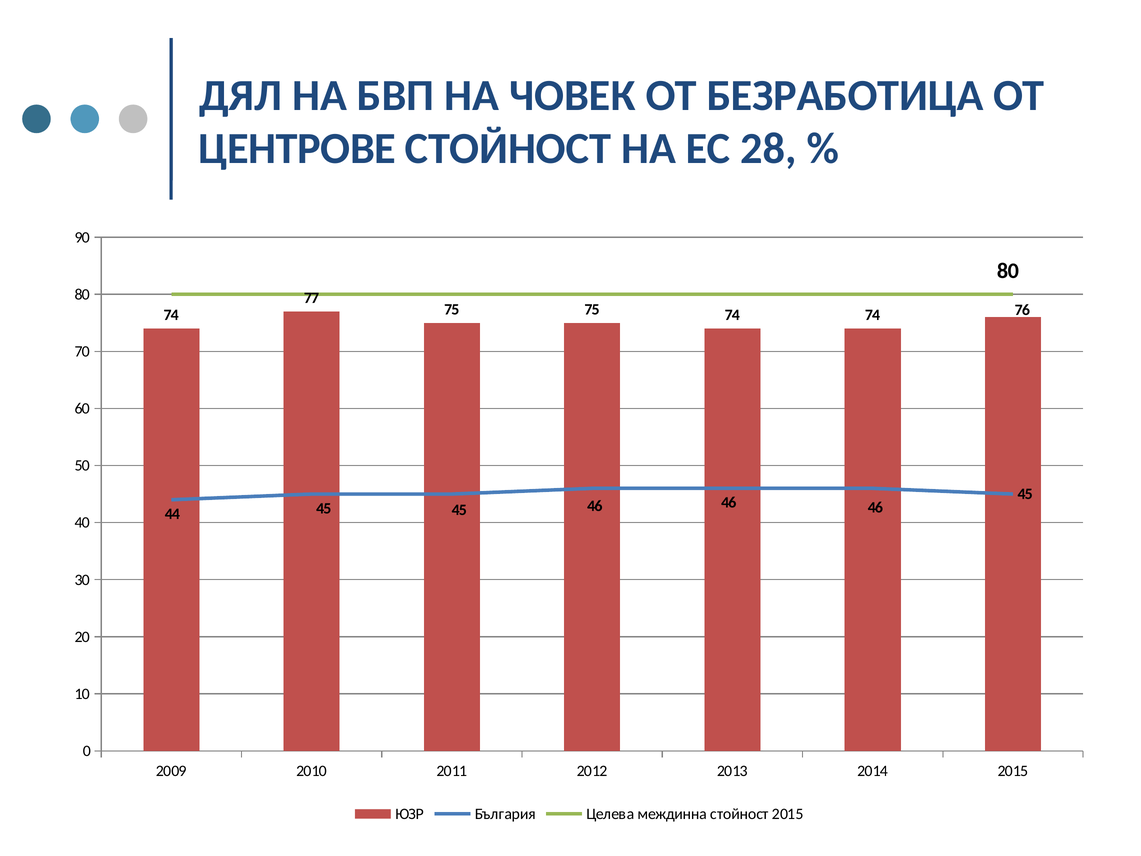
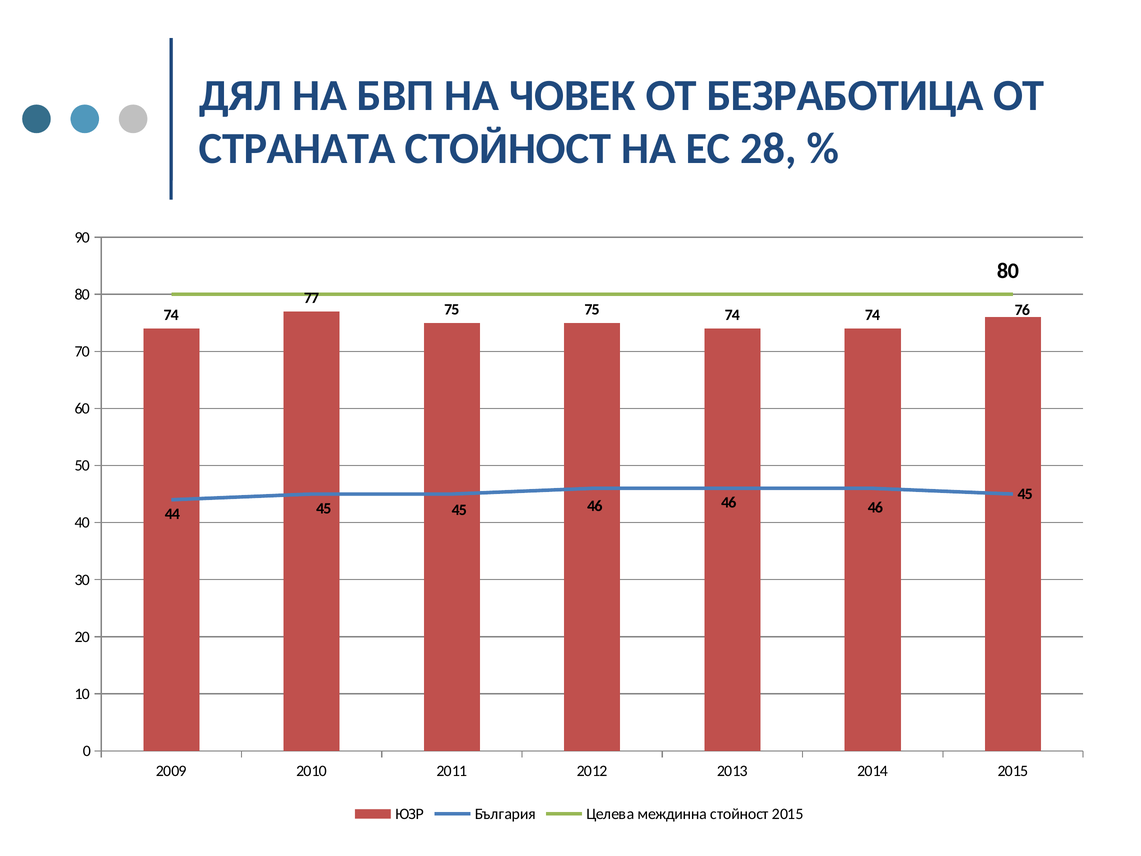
ЦЕНТРОВЕ: ЦЕНТРОВЕ -> СТРАНАТА
